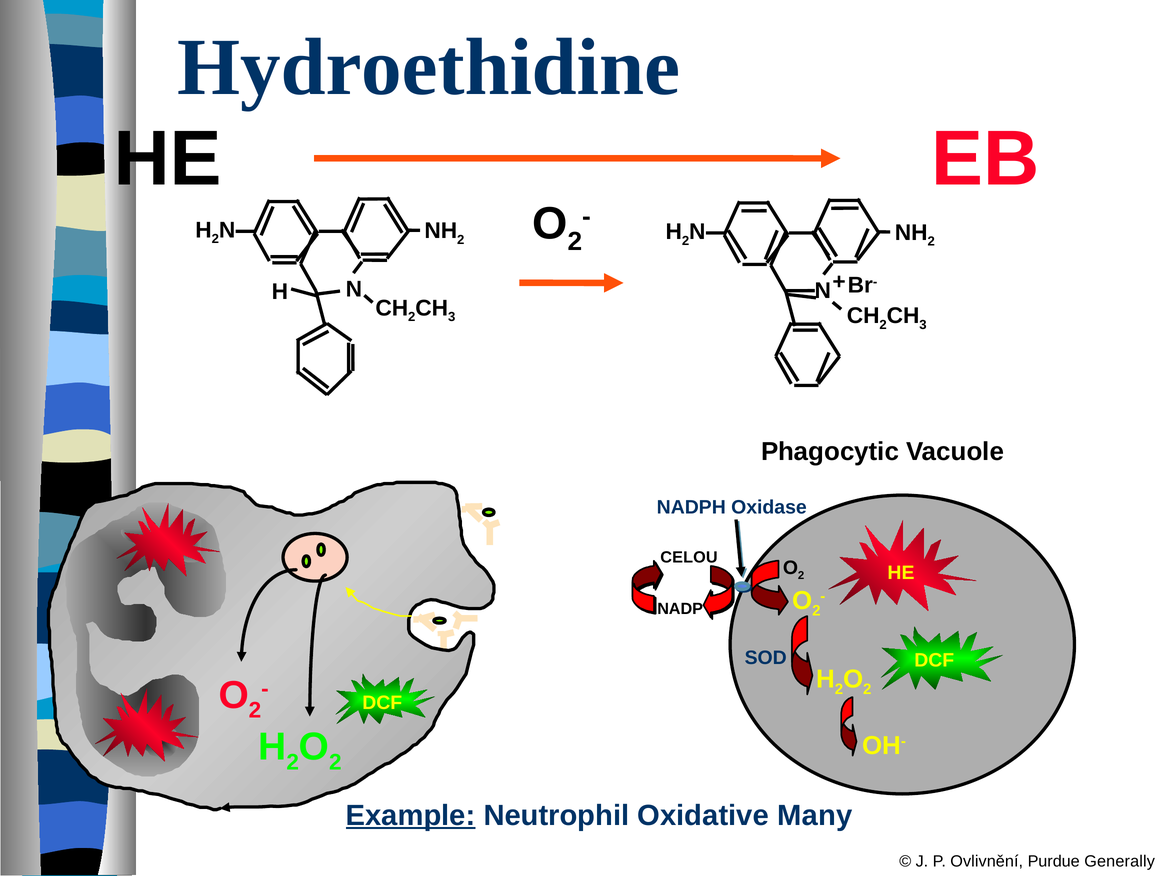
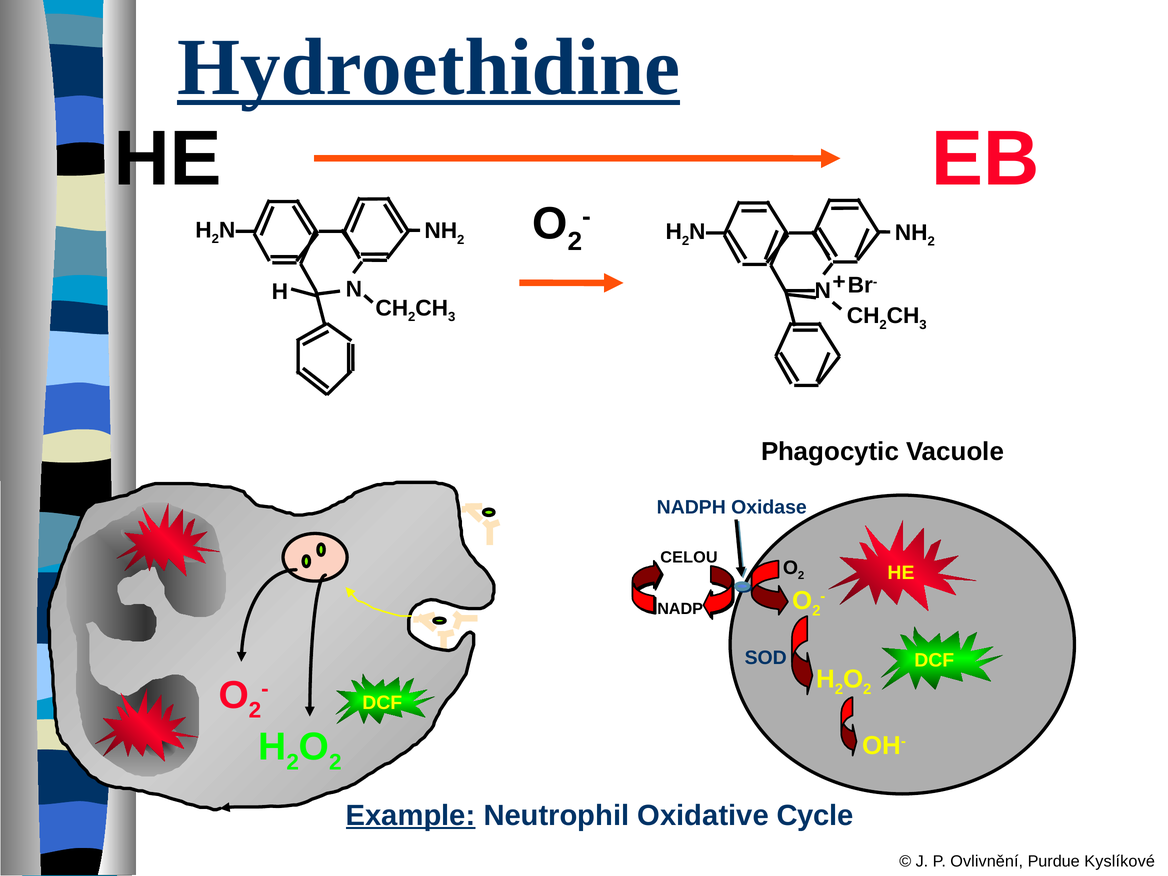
Hydroethidine underline: none -> present
Many: Many -> Cycle
Generally: Generally -> Kyslíkové
